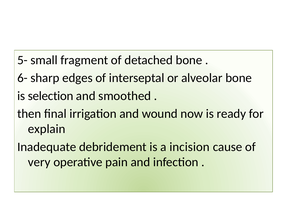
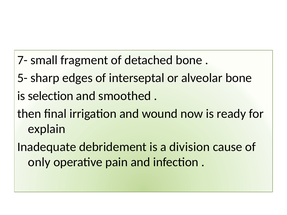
5-: 5- -> 7-
6-: 6- -> 5-
incision: incision -> division
very: very -> only
